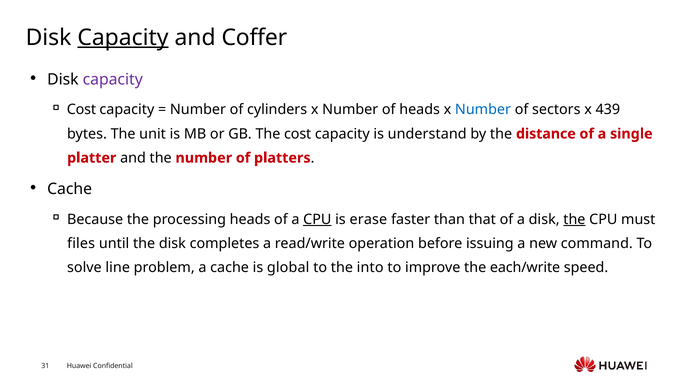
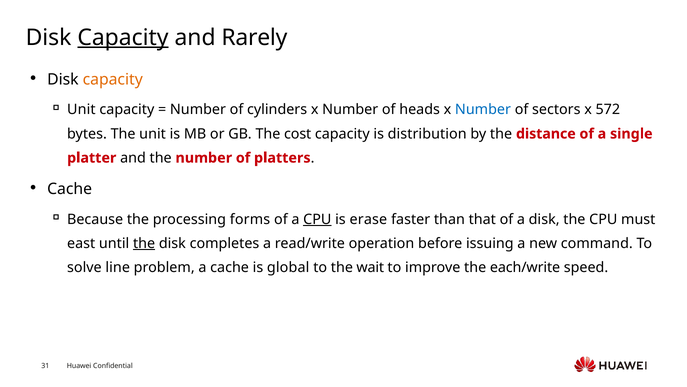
Coffer: Coffer -> Rarely
capacity at (113, 80) colour: purple -> orange
Cost at (81, 110): Cost -> Unit
439: 439 -> 572
understand: understand -> distribution
processing heads: heads -> forms
the at (574, 219) underline: present -> none
files: files -> east
the at (144, 243) underline: none -> present
into: into -> wait
